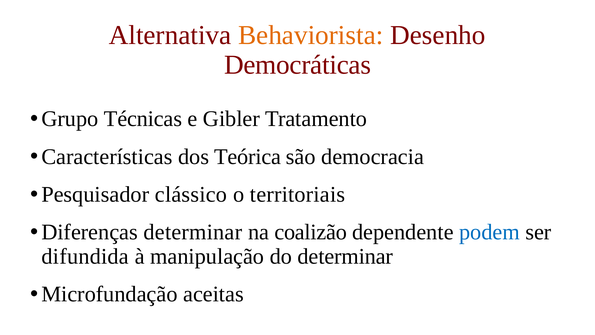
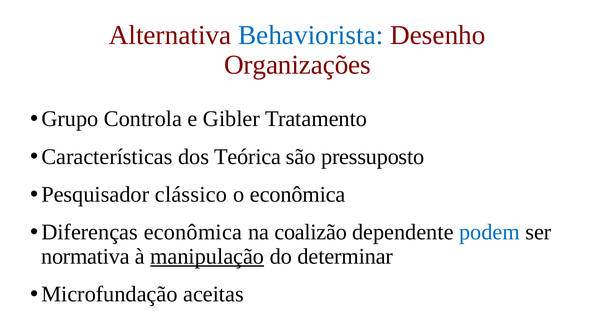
Behaviorista colour: orange -> blue
Democráticas: Democráticas -> Organizações
Técnicas: Técnicas -> Controla
democracia: democracia -> pressuposto
o territoriais: territoriais -> econômica
Diferenças determinar: determinar -> econômica
difundida: difundida -> normativa
manipulação underline: none -> present
